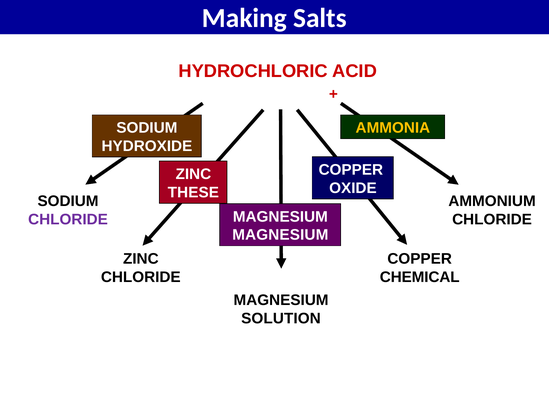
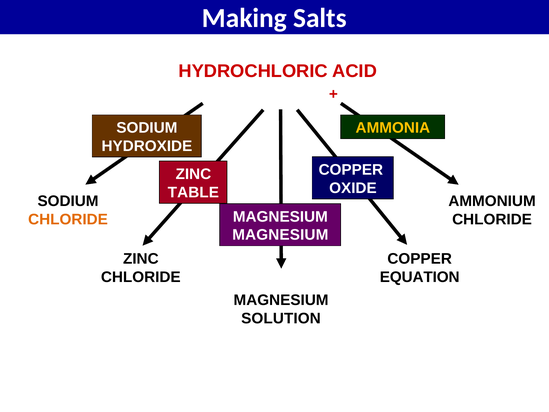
THESE: THESE -> TABLE
CHLORIDE at (68, 219) colour: purple -> orange
CHEMICAL: CHEMICAL -> EQUATION
